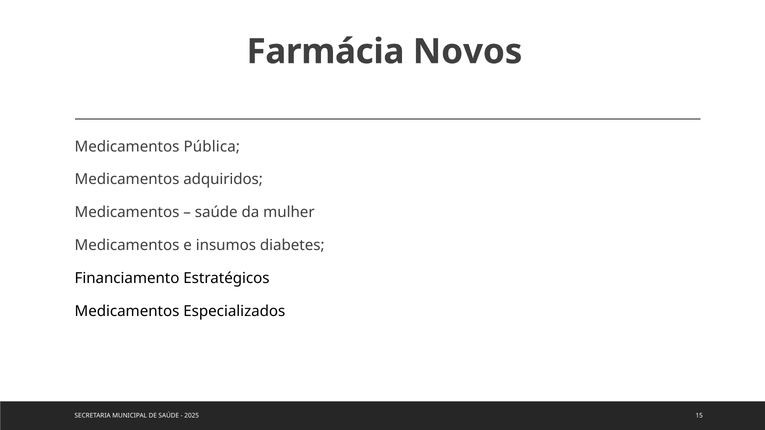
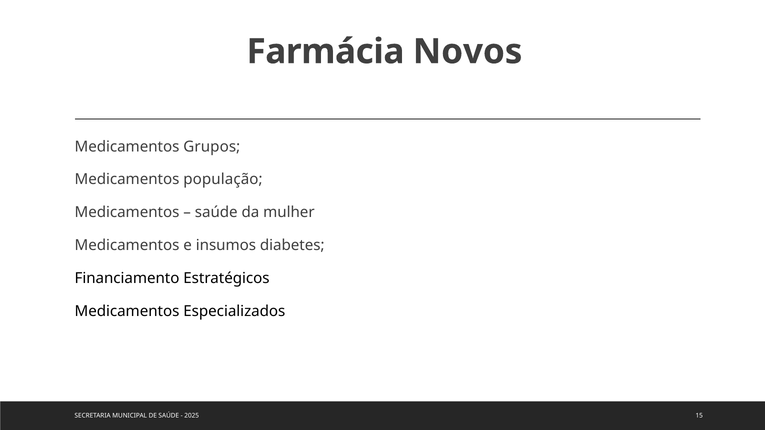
Pública: Pública -> Grupos
adquiridos: adquiridos -> população
